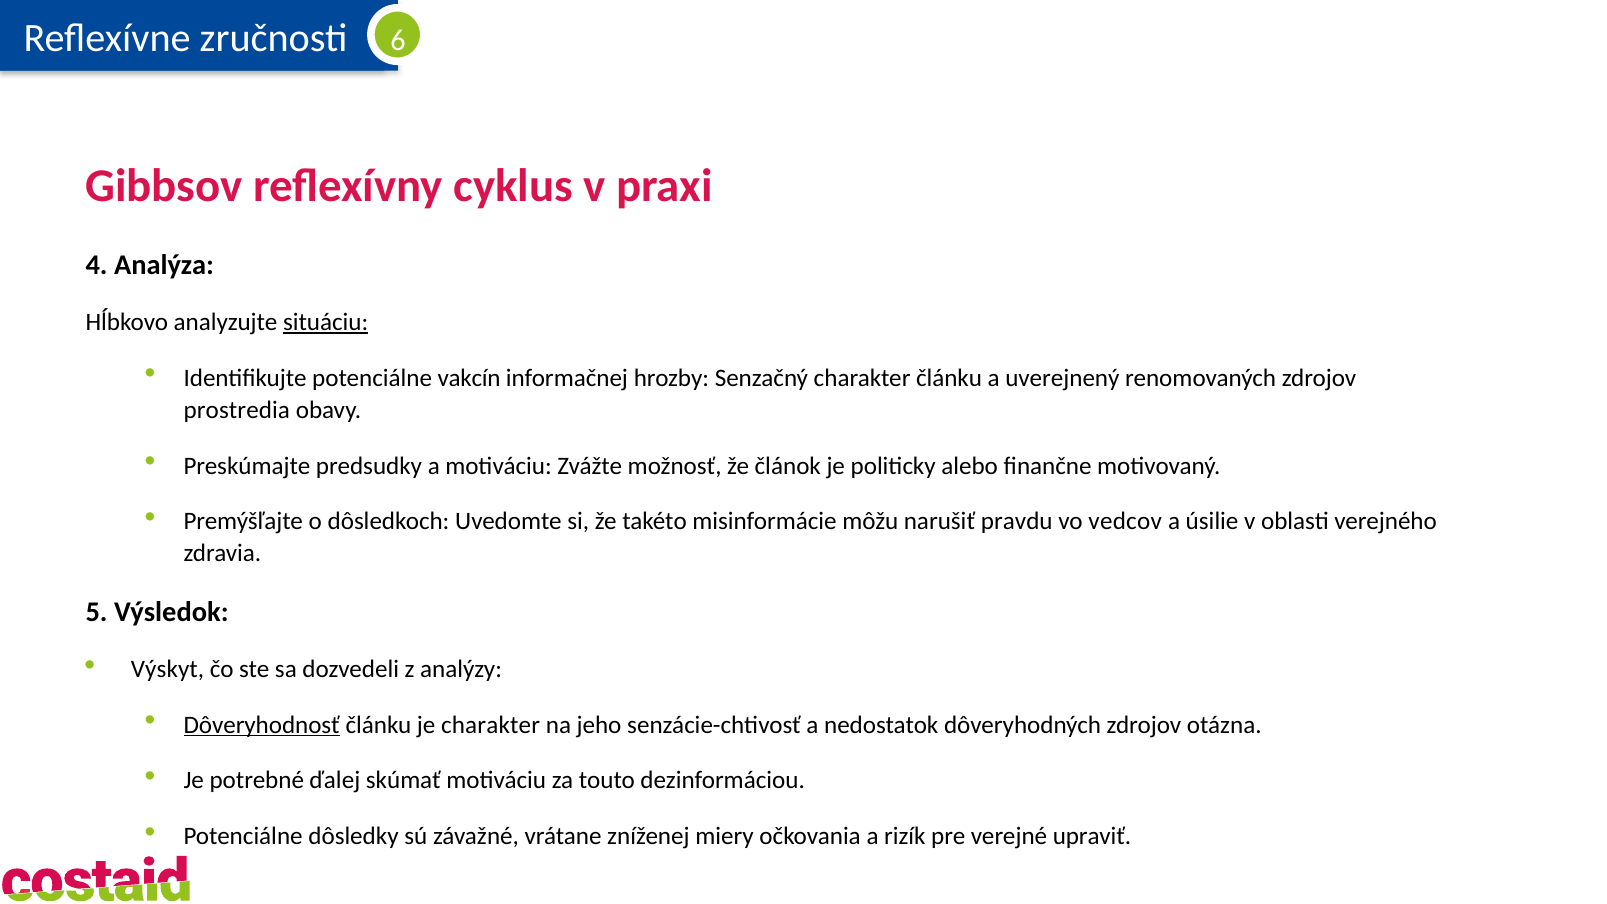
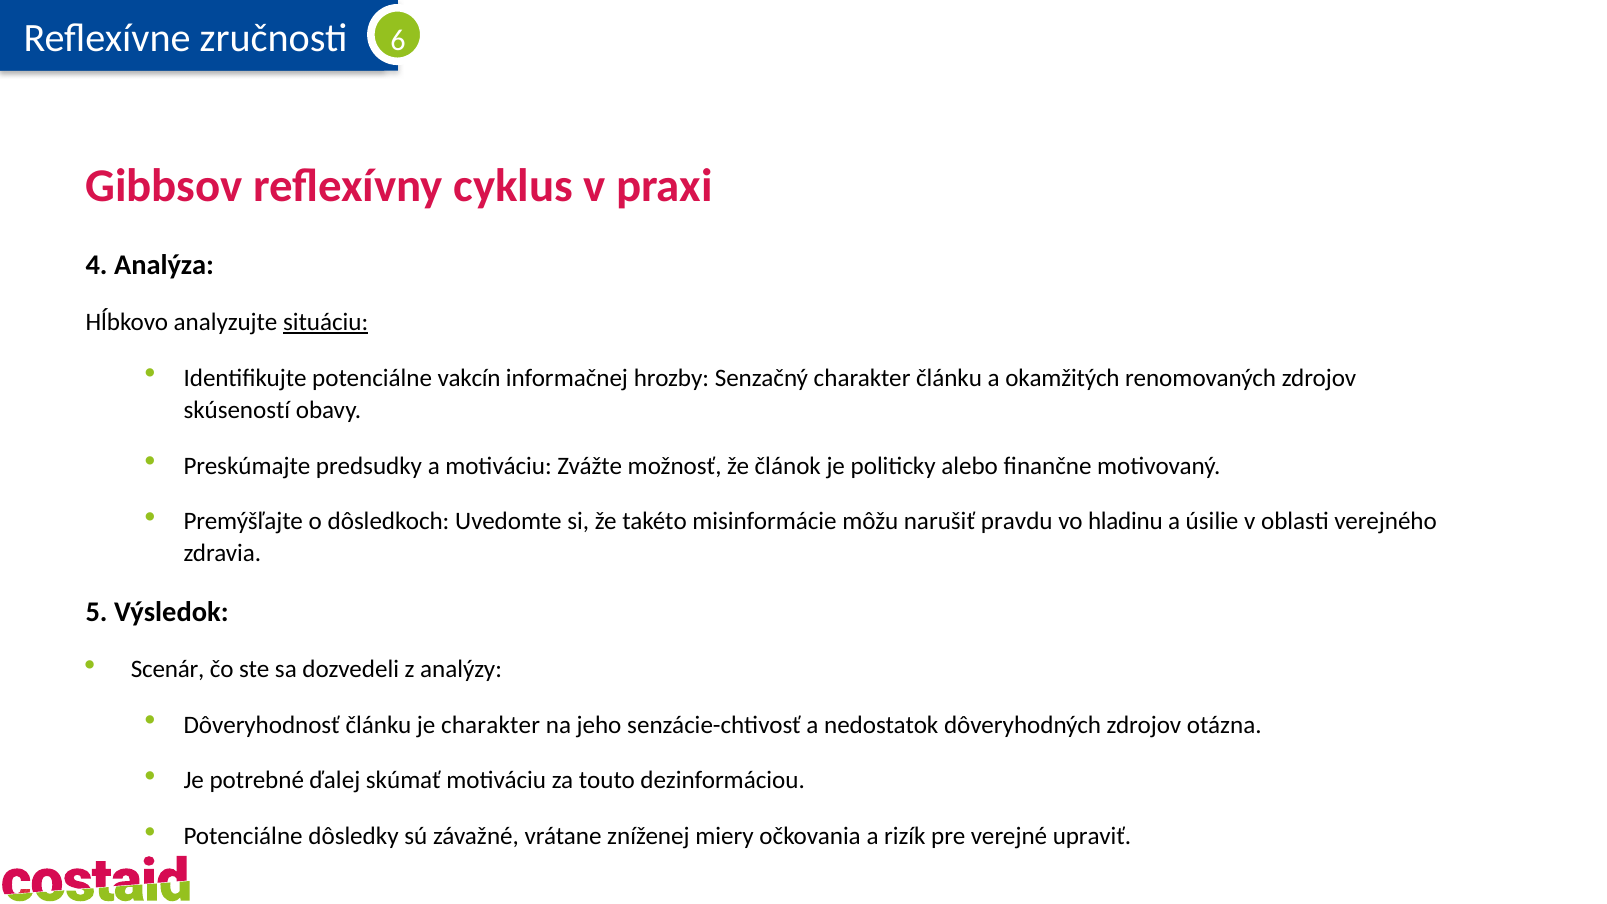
uverejnený: uverejnený -> okamžitých
prostredia: prostredia -> skúseností
vedcov: vedcov -> hladinu
Výskyt: Výskyt -> Scenár
Dôveryhodnosť underline: present -> none
